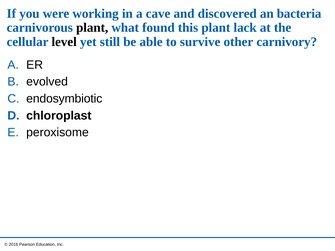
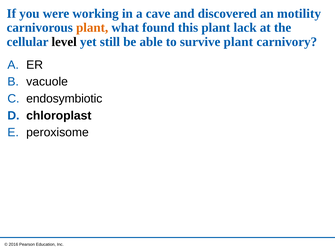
bacteria: bacteria -> motility
plant at (92, 28) colour: black -> orange
survive other: other -> plant
evolved: evolved -> vacuole
